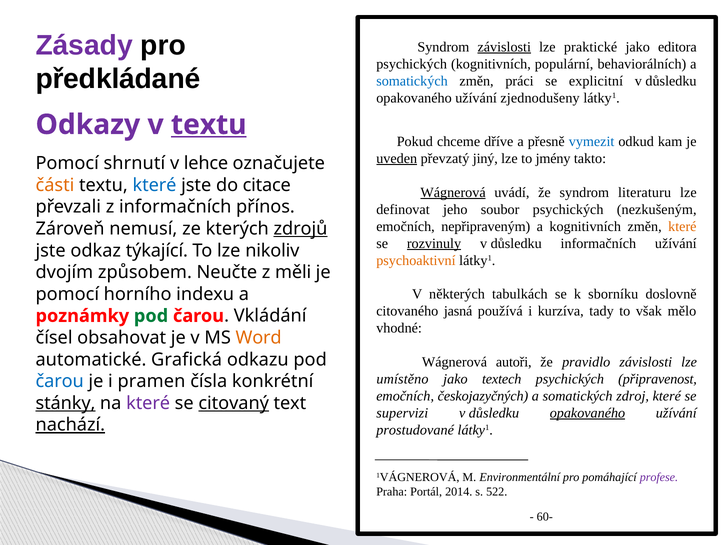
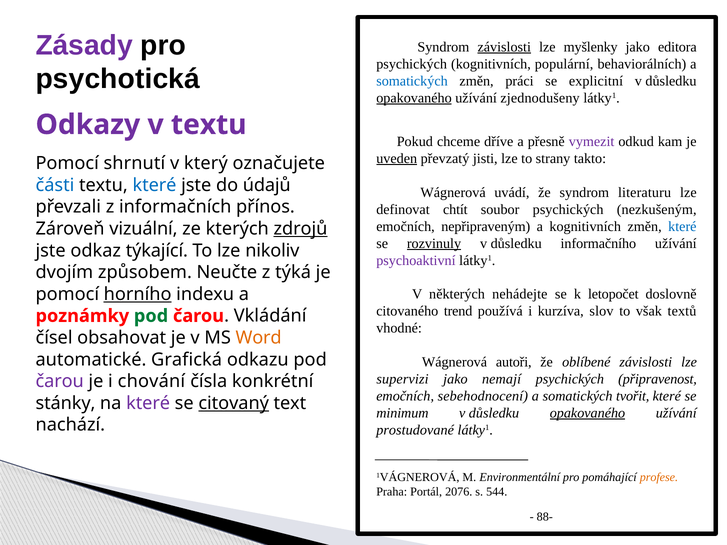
praktické: praktické -> myšlenky
předkládané: předkládané -> psychotická
opakovaného at (414, 98) underline: none -> present
textu at (209, 125) underline: present -> none
vymezit colour: blue -> purple
jiný: jiný -> jisti
jmény: jmény -> strany
lehce: lehce -> který
části colour: orange -> blue
citace: citace -> údajů
Wágnerová at (453, 193) underline: present -> none
jeho: jeho -> chtít
které at (682, 227) colour: orange -> blue
nemusí: nemusí -> vizuální
důsledku informačních: informačních -> informačního
psychoaktivní colour: orange -> purple
měli: měli -> týká
tabulkách: tabulkách -> nehádejte
sborníku: sborníku -> letopočet
horního underline: none -> present
jasná: jasná -> trend
tady: tady -> slov
mělo: mělo -> textů
pravidlo: pravidlo -> oblíbené
umístěno: umístěno -> supervizi
textech: textech -> nemají
čarou at (60, 381) colour: blue -> purple
pramen: pramen -> chování
českojazyčných: českojazyčných -> sebehodnocení
zdroj: zdroj -> tvořit
stánky underline: present -> none
supervizi: supervizi -> minimum
nachází underline: present -> none
profese colour: purple -> orange
2014: 2014 -> 2076
522: 522 -> 544
60-: 60- -> 88-
